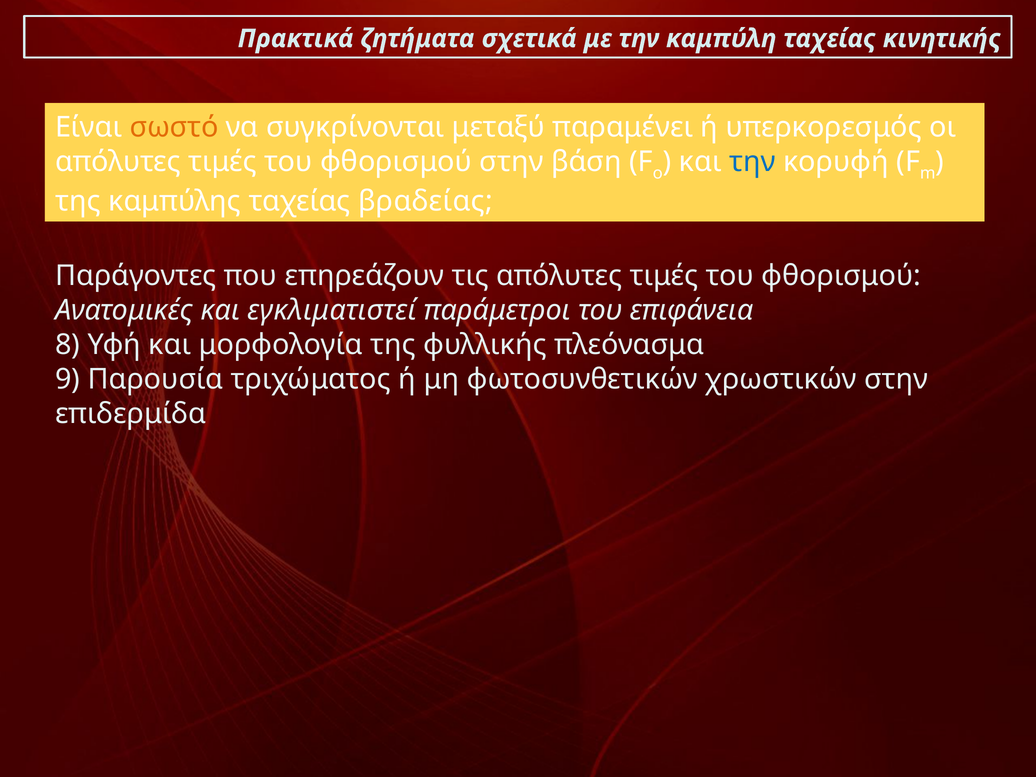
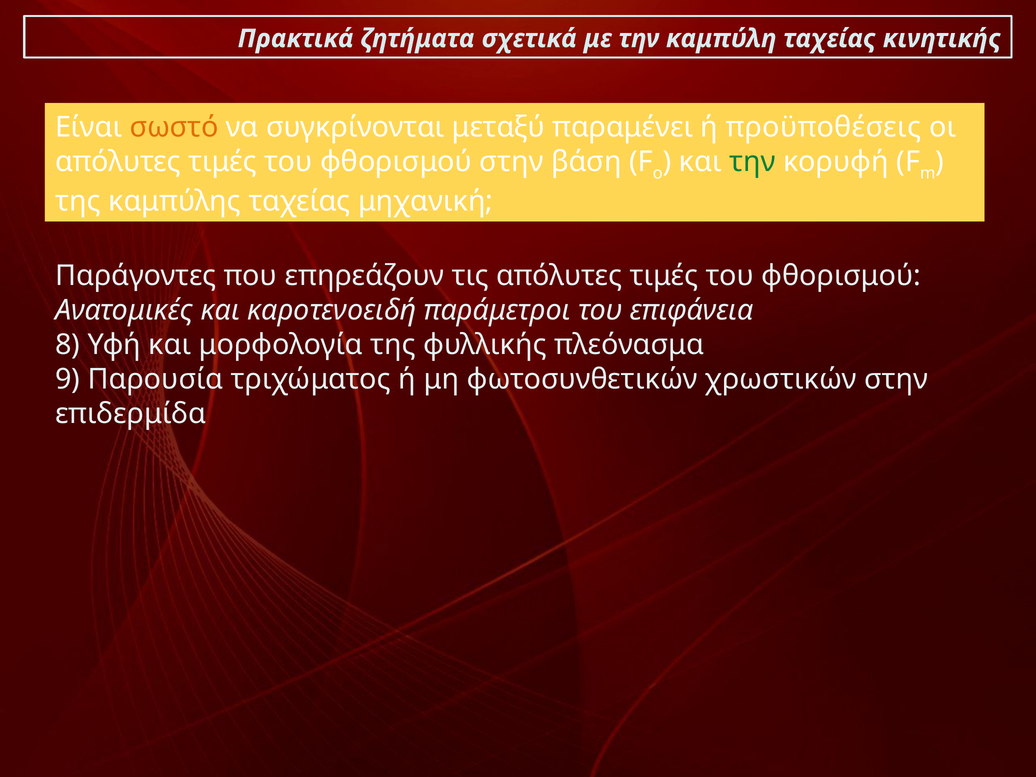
υπερκορεσμός: υπερκορεσμός -> προϋποθέσεις
την at (752, 162) colour: blue -> green
βραδείας: βραδείας -> μηχανική
εγκλιματιστεί: εγκλιματιστεί -> καροτενοειδή
